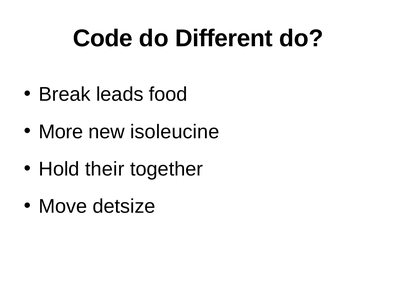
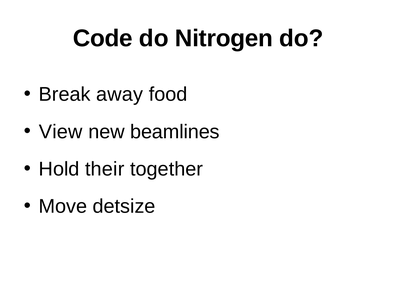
Different: Different -> Nitrogen
leads: leads -> away
More: More -> View
isoleucine: isoleucine -> beamlines
